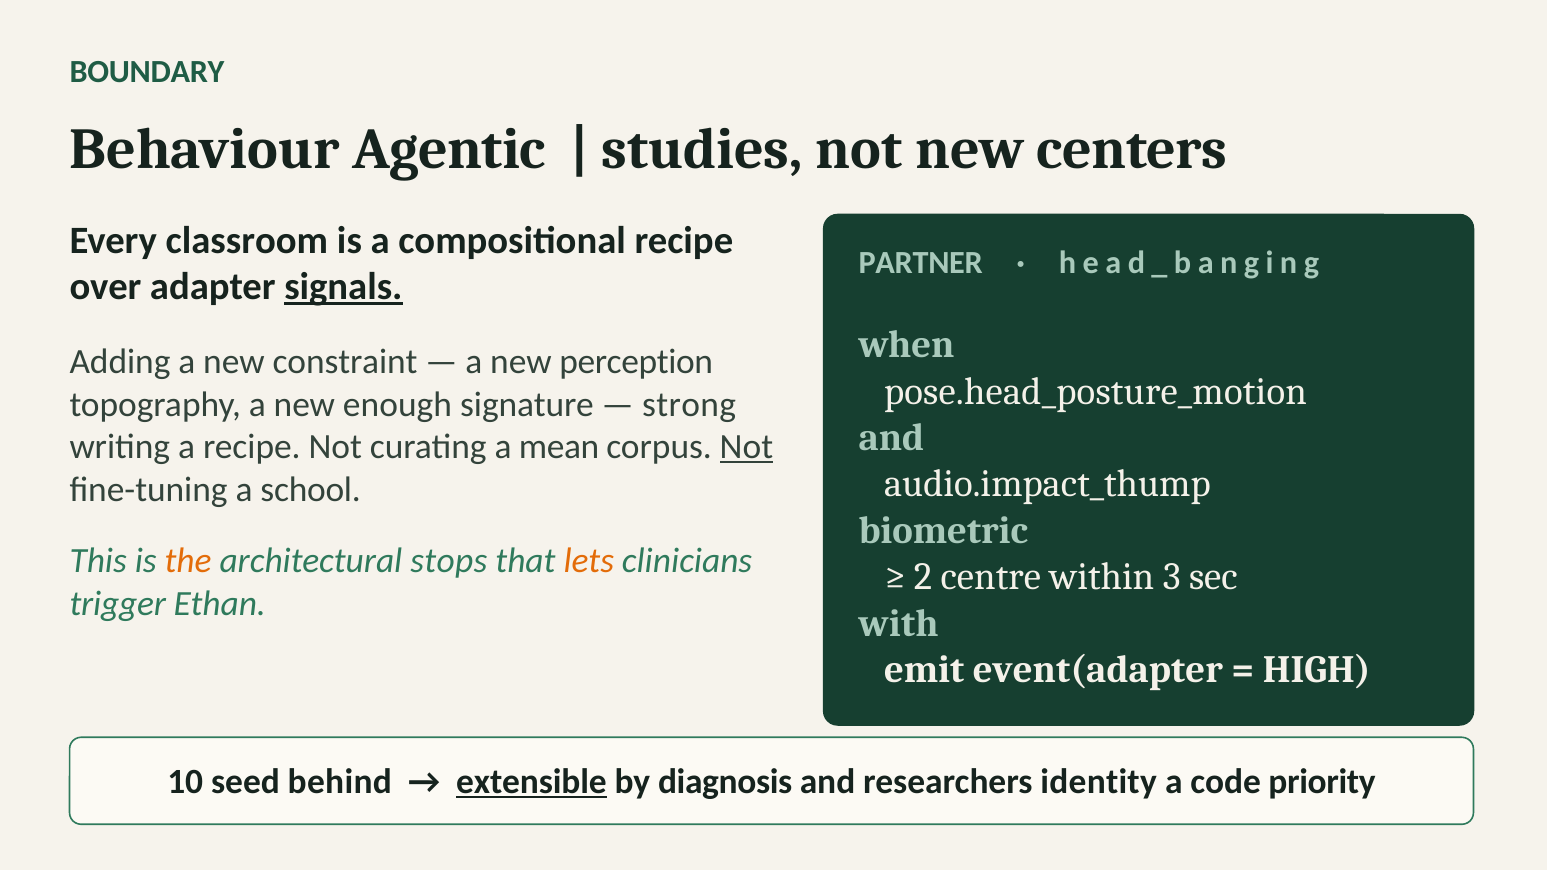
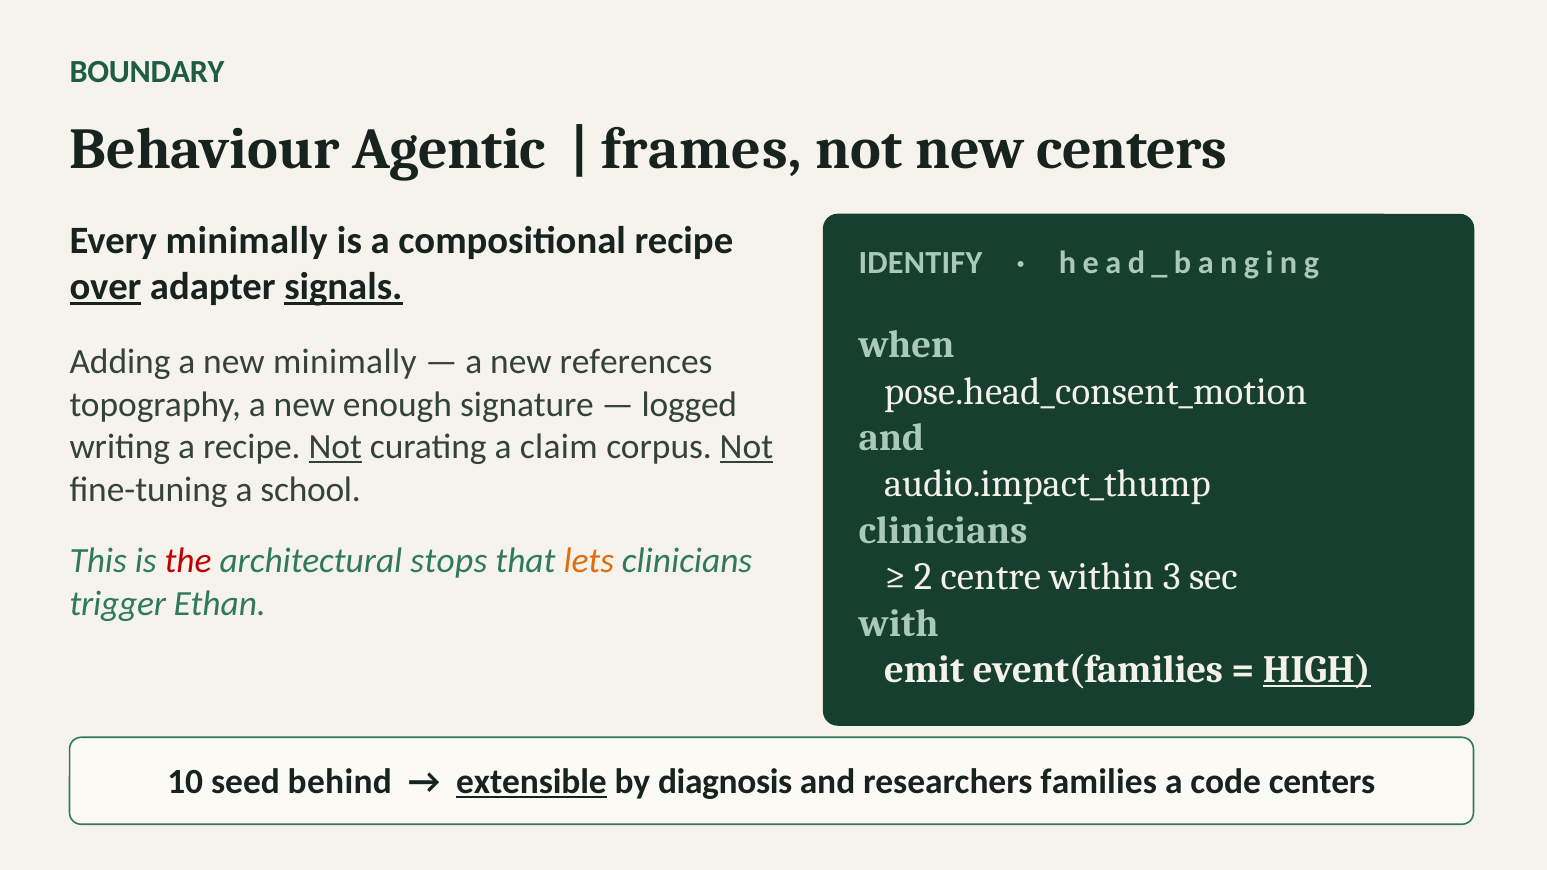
studies: studies -> frames
Every classroom: classroom -> minimally
PARTNER: PARTNER -> IDENTIFY
over underline: none -> present
new constraint: constraint -> minimally
perception: perception -> references
pose.head_posture_motion: pose.head_posture_motion -> pose.head_consent_motion
strong: strong -> logged
Not at (335, 447) underline: none -> present
mean: mean -> claim
biometric at (943, 531): biometric -> clinicians
the colour: orange -> red
event(adapter: event(adapter -> event(families
HIGH underline: none -> present
identity: identity -> families
code priority: priority -> centers
